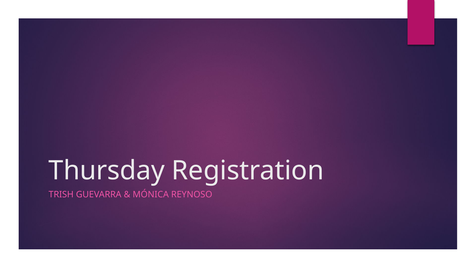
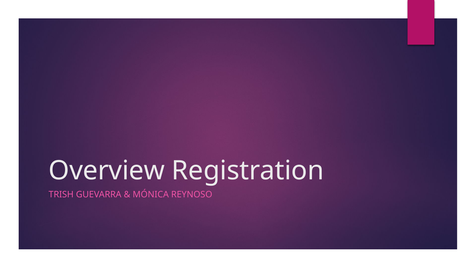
Thursday: Thursday -> Overview
